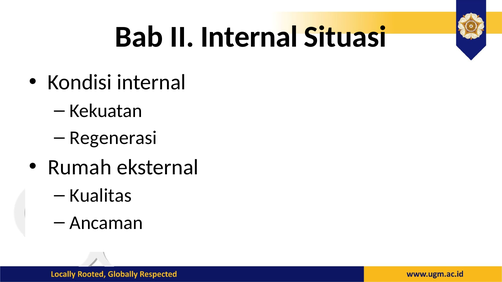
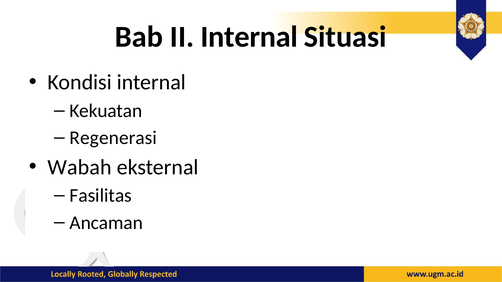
Rumah: Rumah -> Wabah
Kualitas: Kualitas -> Fasilitas
